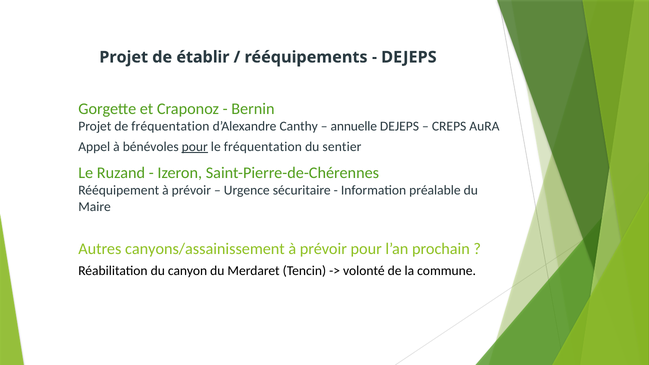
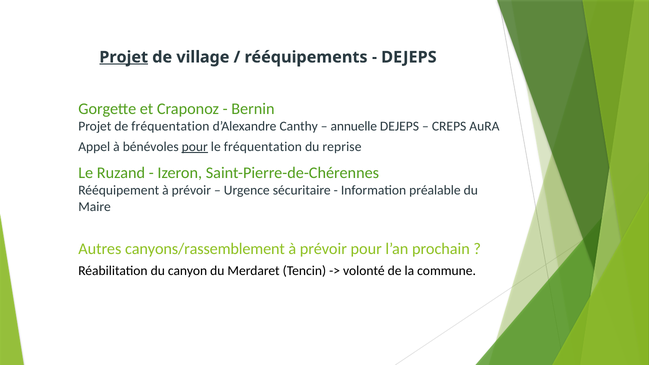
Projet at (124, 57) underline: none -> present
établir: établir -> village
sentier: sentier -> reprise
canyons/assainissement: canyons/assainissement -> canyons/rassemblement
